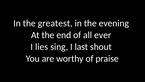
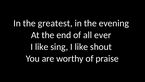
lies at (42, 47): lies -> like
sing I last: last -> like
